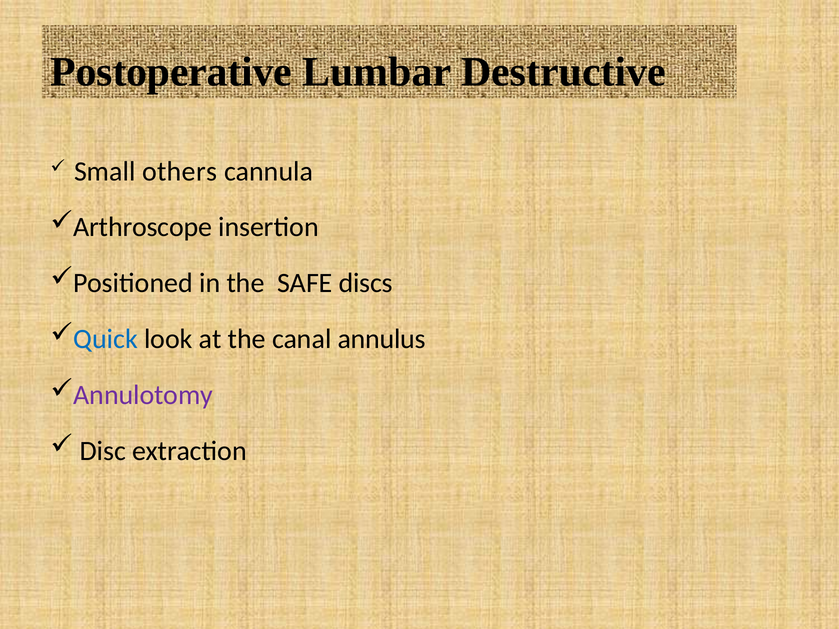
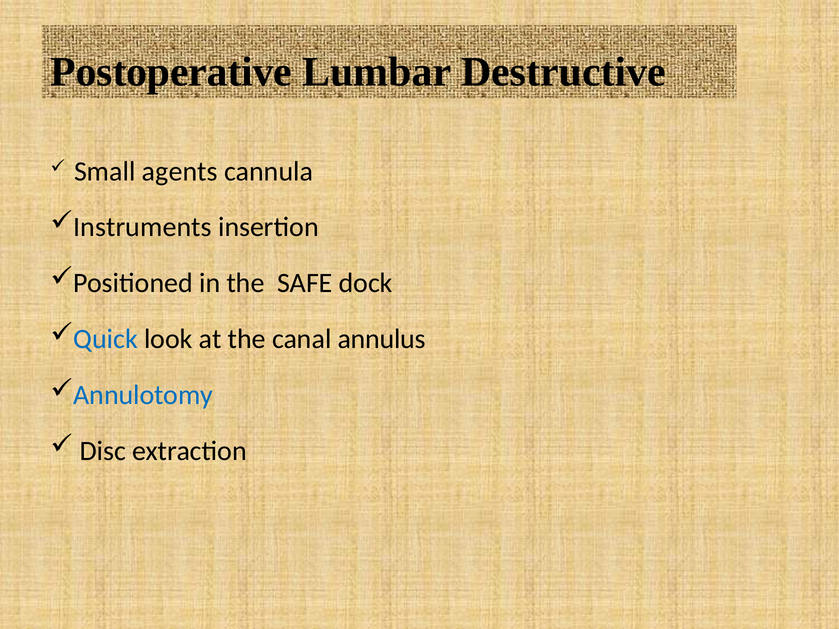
others: others -> agents
Arthroscope: Arthroscope -> Instruments
discs: discs -> dock
Annulotomy colour: purple -> blue
